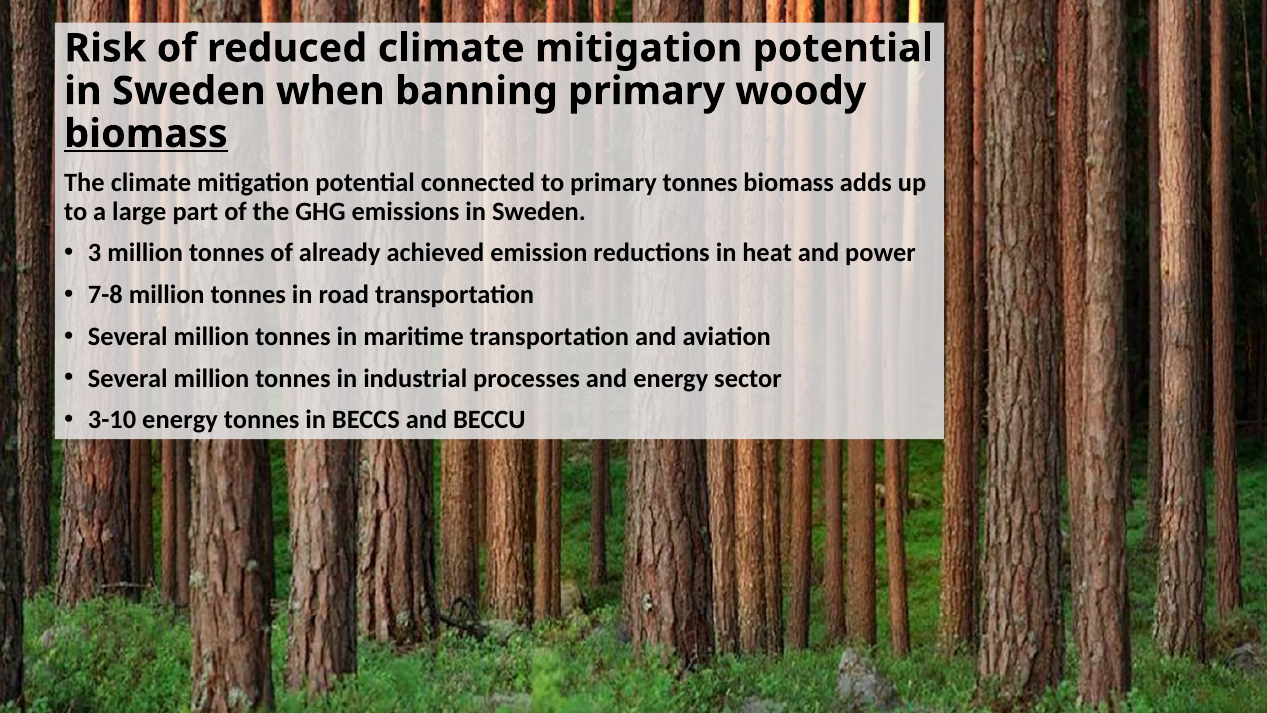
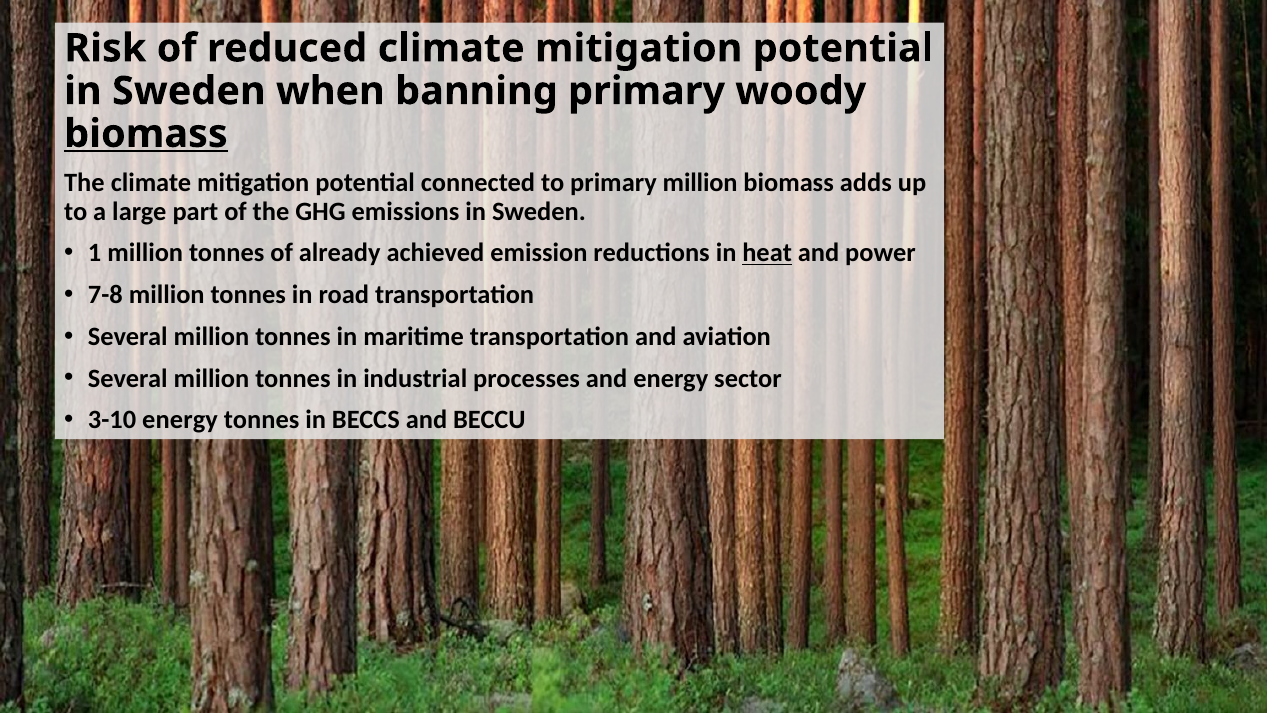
primary tonnes: tonnes -> million
3: 3 -> 1
heat underline: none -> present
